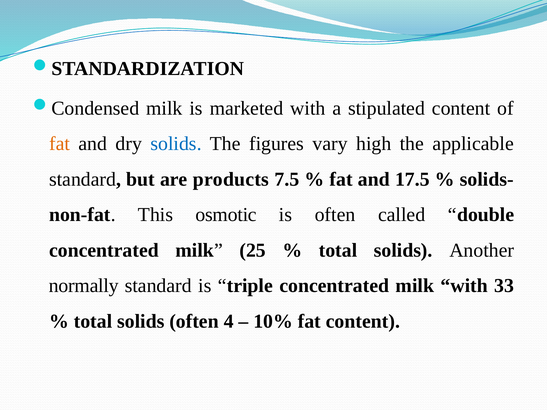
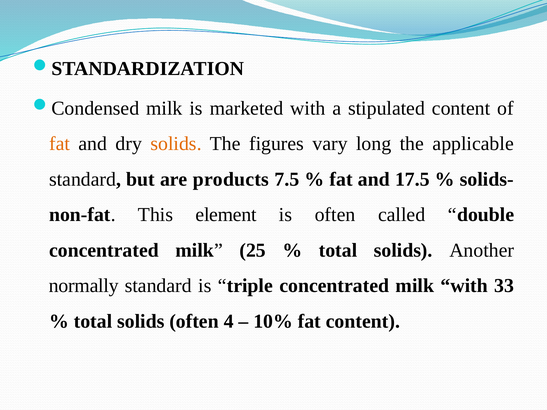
solids at (176, 144) colour: blue -> orange
high: high -> long
osmotic: osmotic -> element
